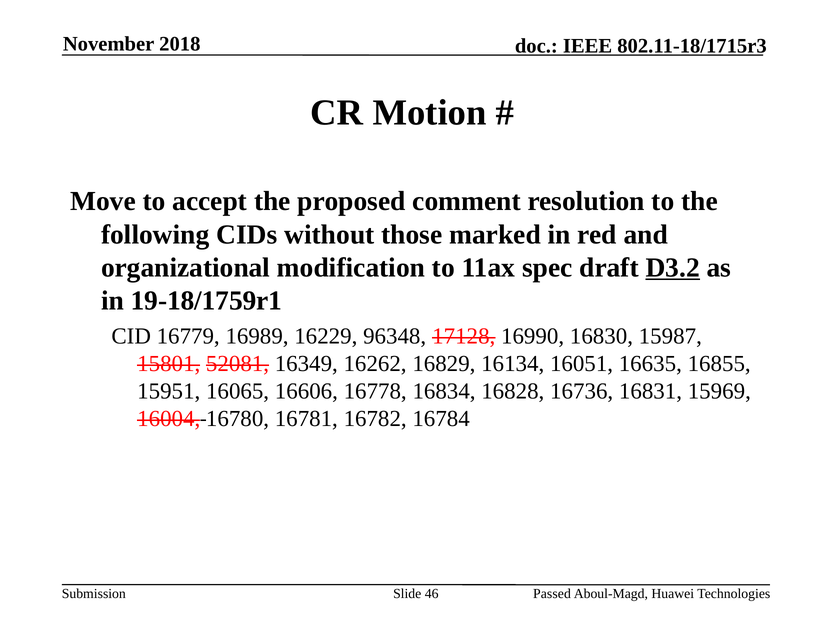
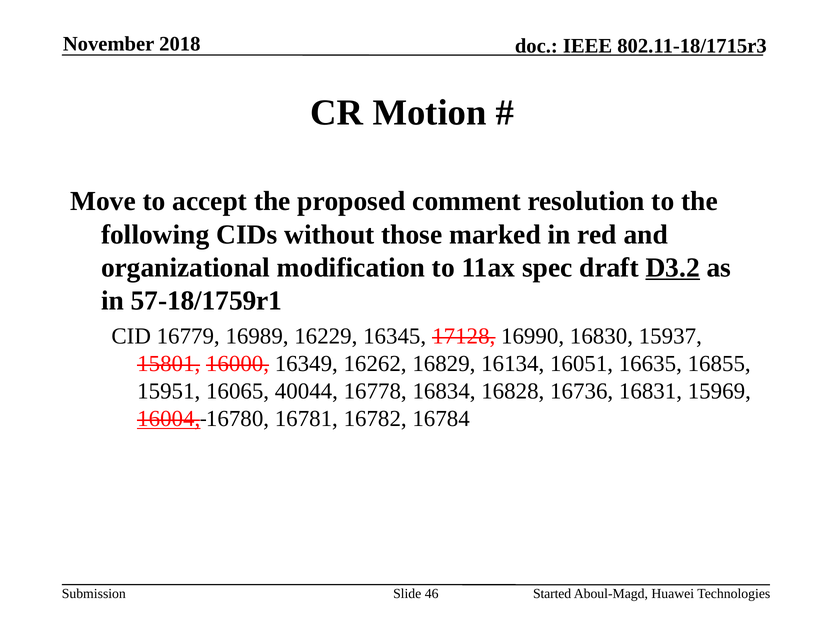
19-18/1759r1: 19-18/1759r1 -> 57-18/1759r1
96348: 96348 -> 16345
15987: 15987 -> 15937
52081: 52081 -> 16000
16606: 16606 -> 40044
16004 underline: none -> present
Passed: Passed -> Started
